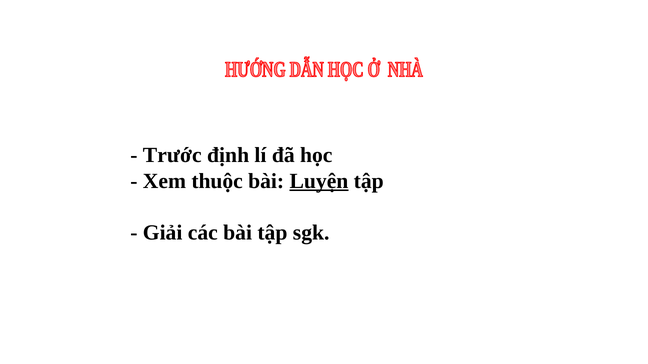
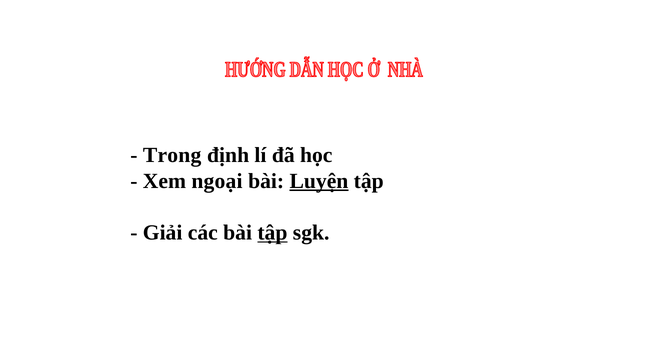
Trước: Trước -> Trong
thuộc: thuộc -> ngoại
tập at (272, 233) underline: none -> present
